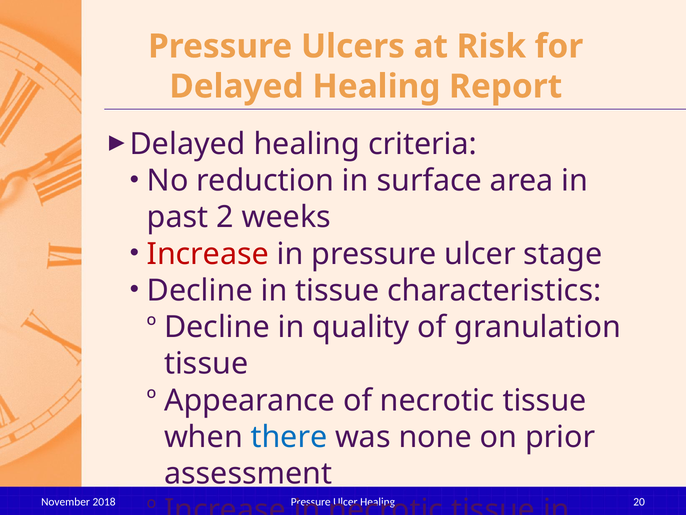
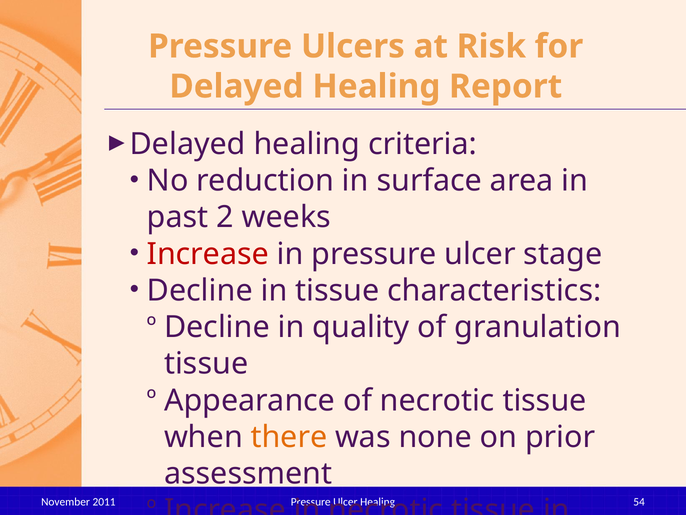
there colour: blue -> orange
20: 20 -> 54
2018: 2018 -> 2011
